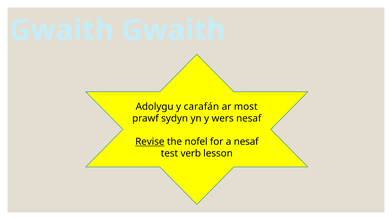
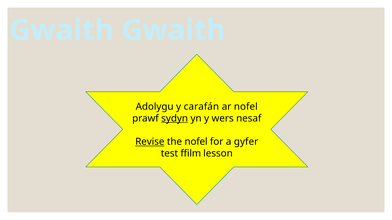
ar most: most -> nofel
sydyn underline: none -> present
a nesaf: nesaf -> gyfer
verb: verb -> ffilm
